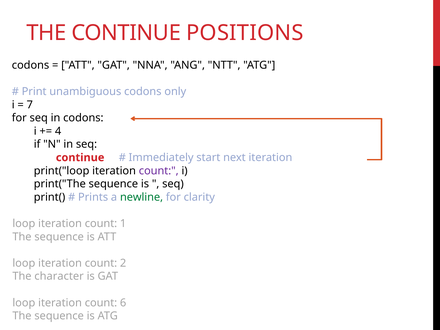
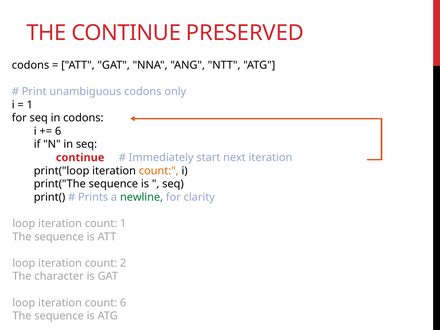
POSITIONS: POSITIONS -> PRESERVED
7 at (30, 105): 7 -> 1
4 at (58, 131): 4 -> 6
count at (159, 171) colour: purple -> orange
